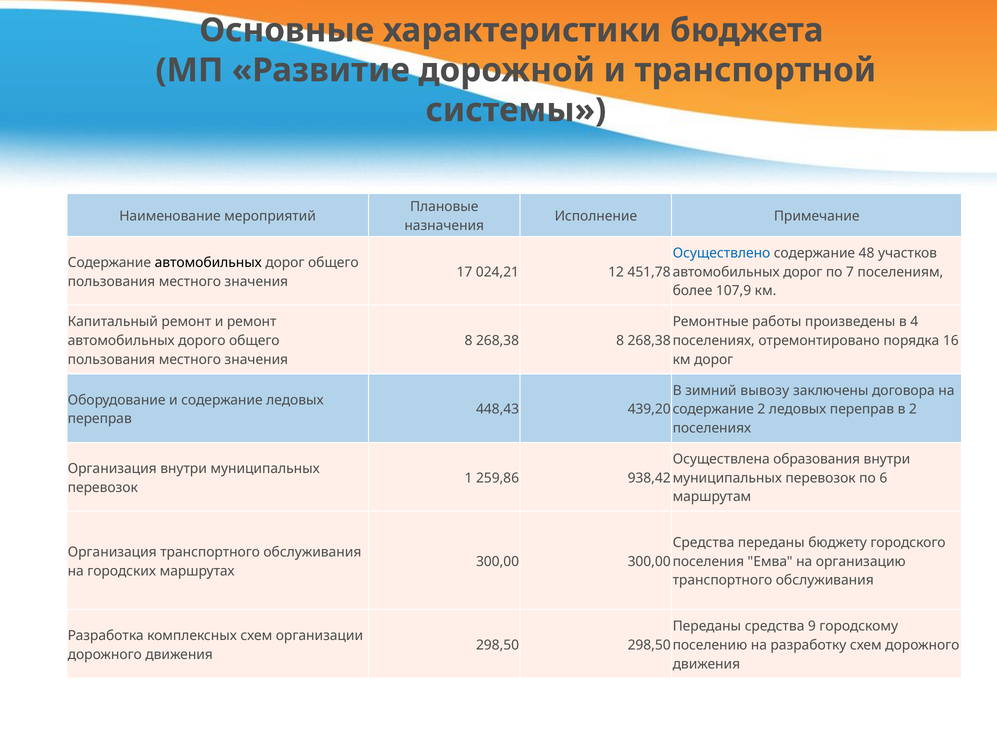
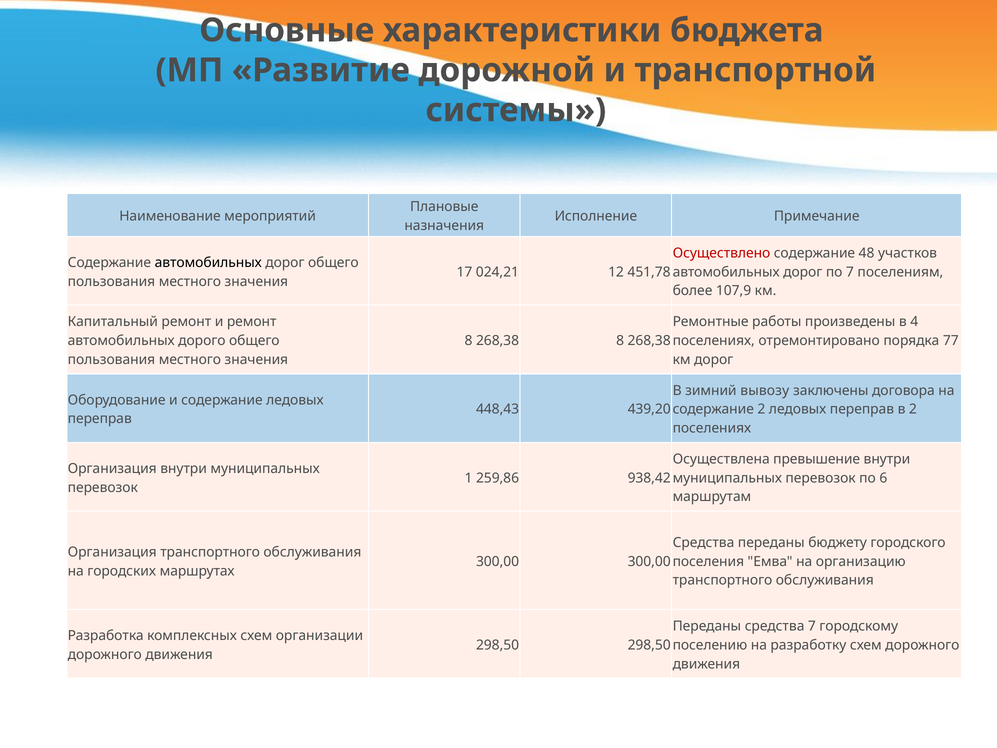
Осуществлено colour: blue -> red
16: 16 -> 77
образования: образования -> превышение
средства 9: 9 -> 7
